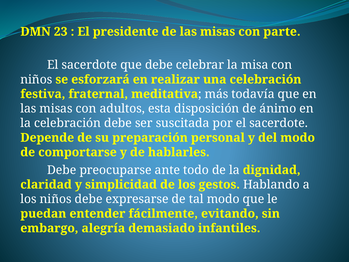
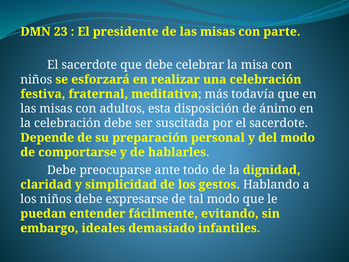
alegría: alegría -> ideales
